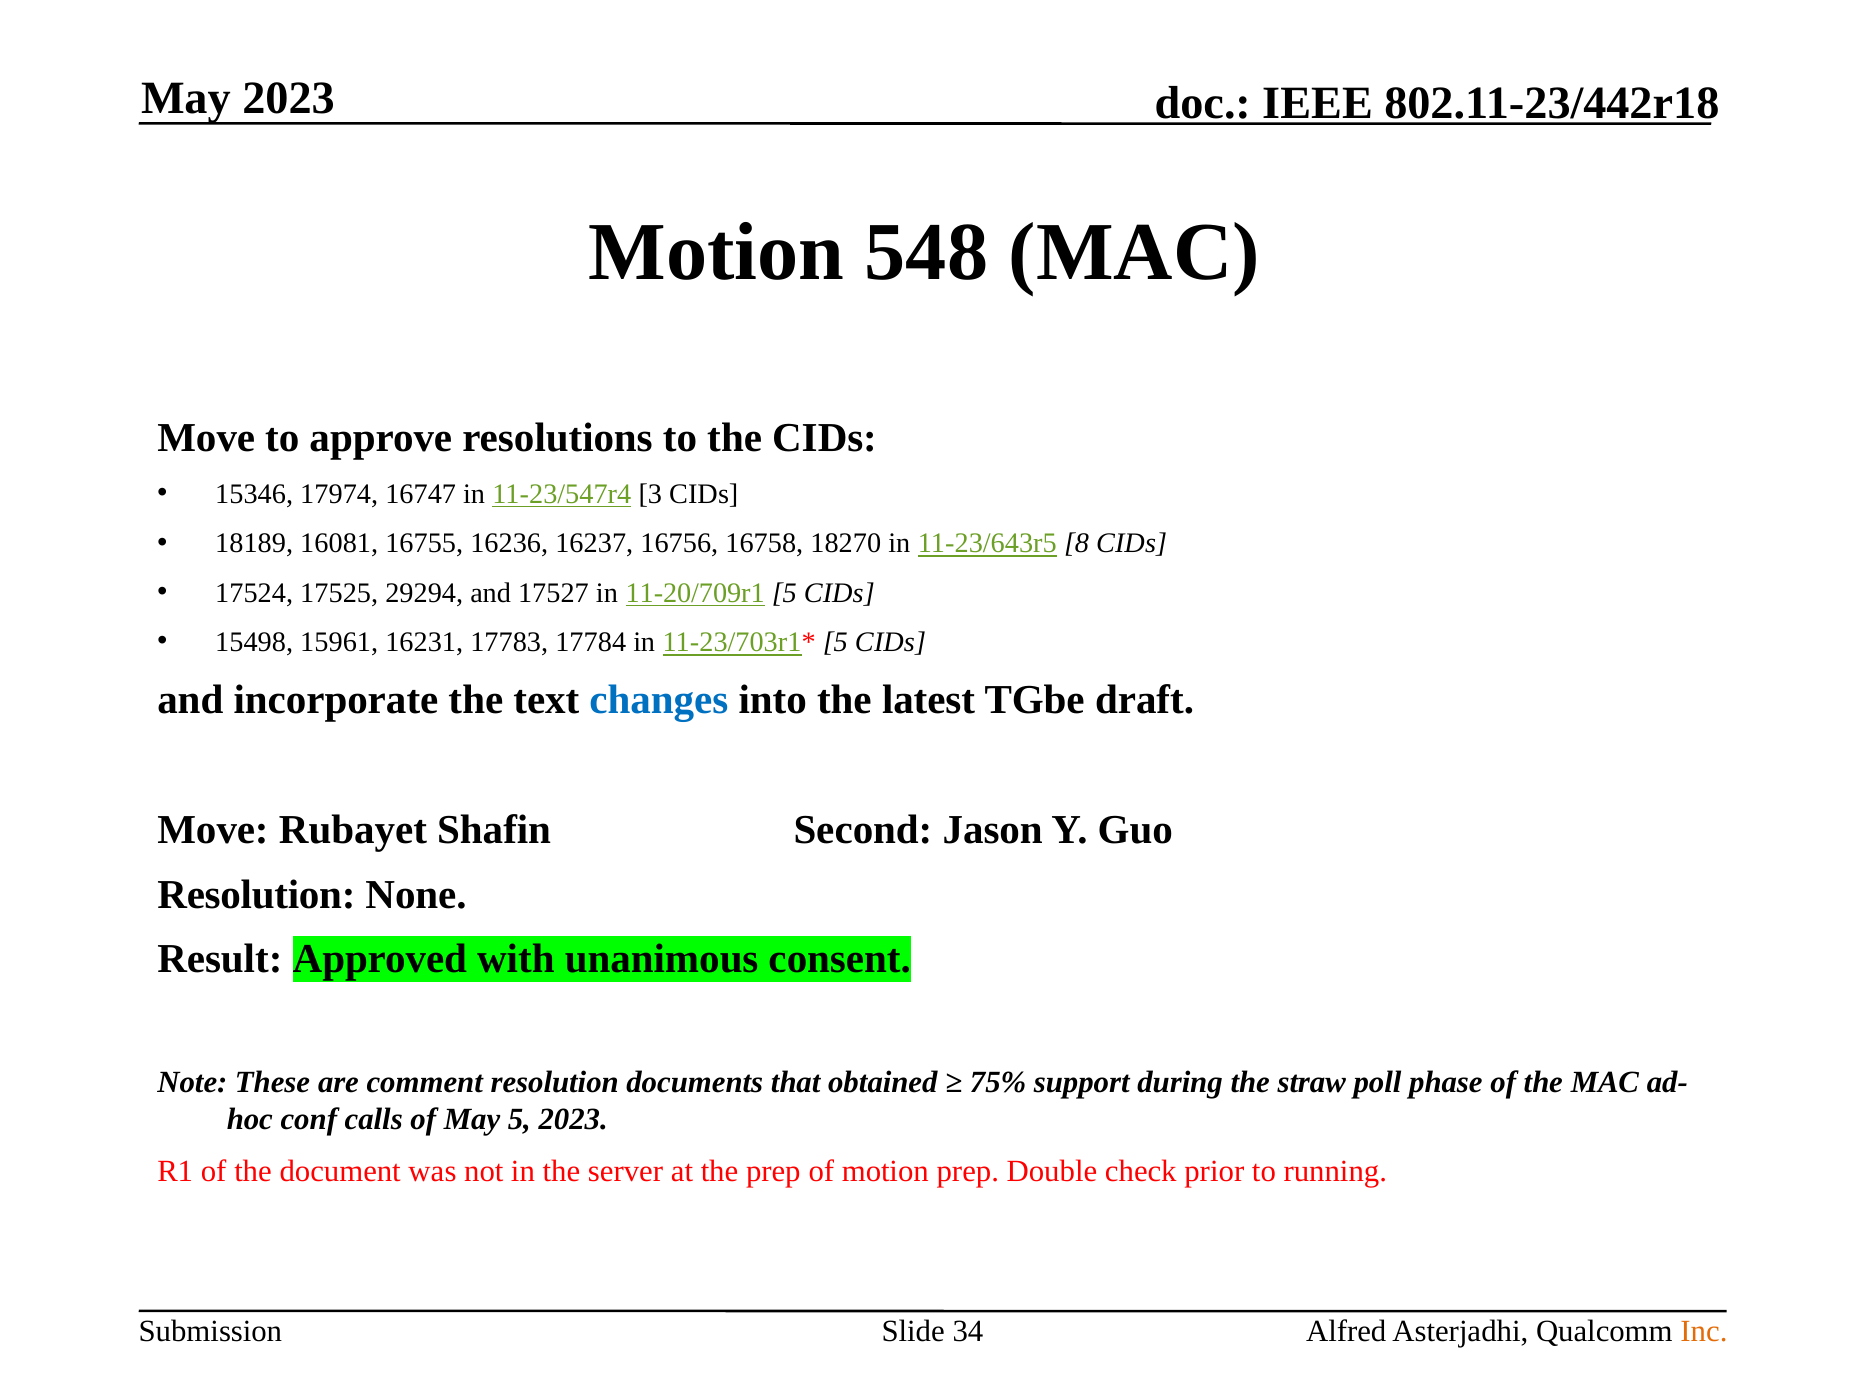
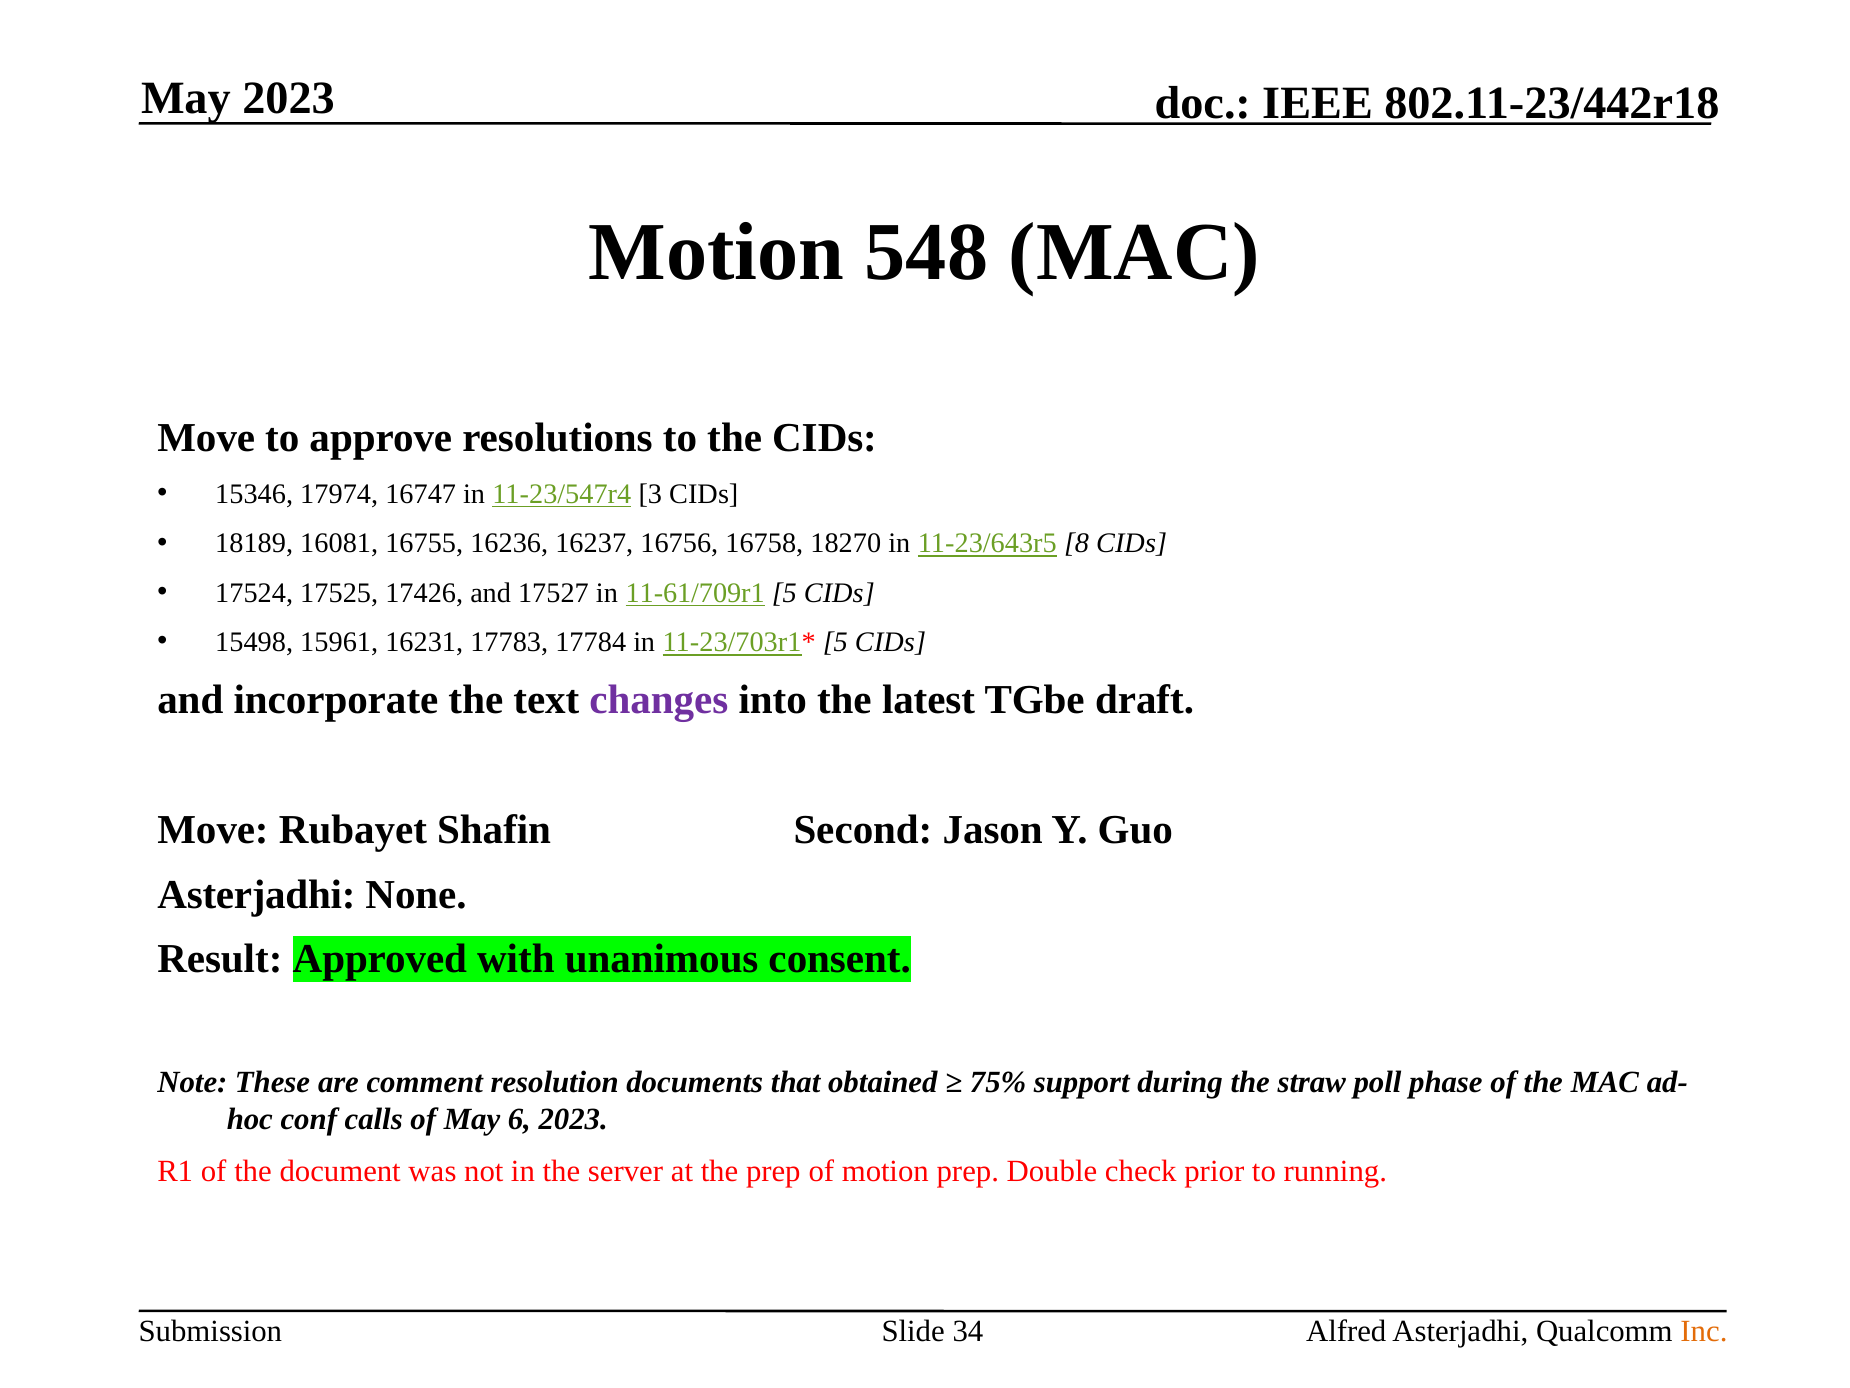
29294: 29294 -> 17426
11-20/709r1: 11-20/709r1 -> 11-61/709r1
changes colour: blue -> purple
Resolution at (256, 894): Resolution -> Asterjadhi
May 5: 5 -> 6
